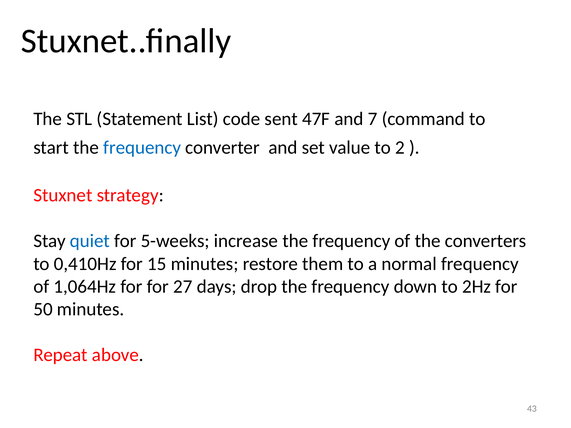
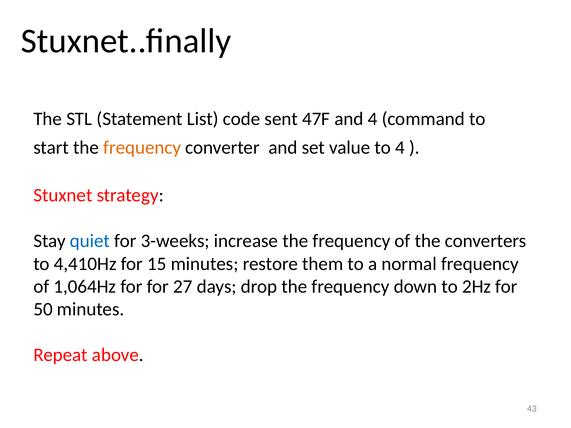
and 7: 7 -> 4
frequency at (142, 148) colour: blue -> orange
to 2: 2 -> 4
5-weeks: 5-weeks -> 3-weeks
0,410Hz: 0,410Hz -> 4,410Hz
